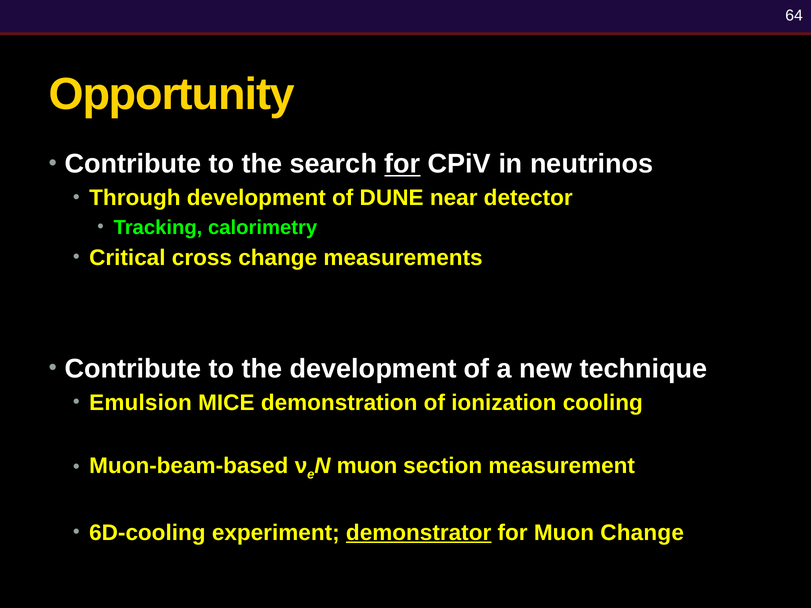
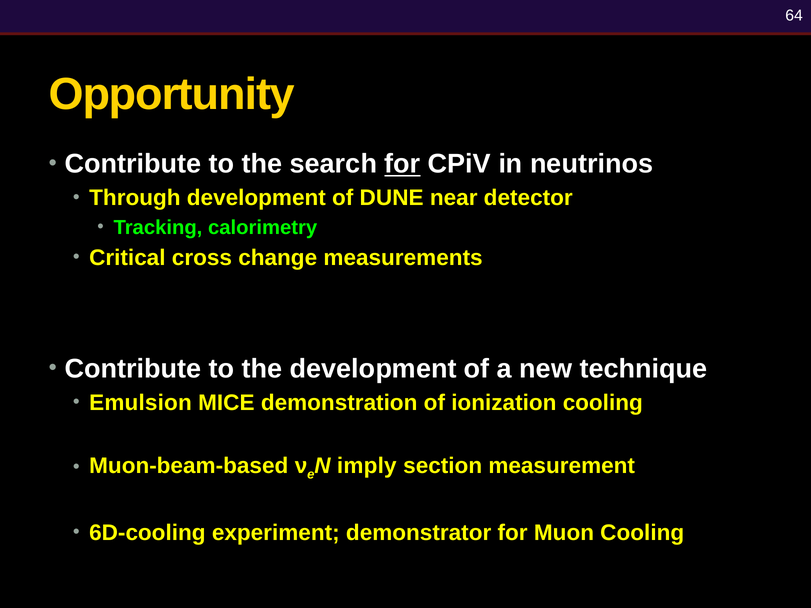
muon at (367, 466): muon -> imply
demonstrator underline: present -> none
Muon Change: Change -> Cooling
